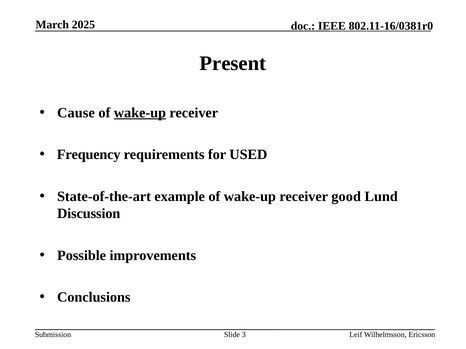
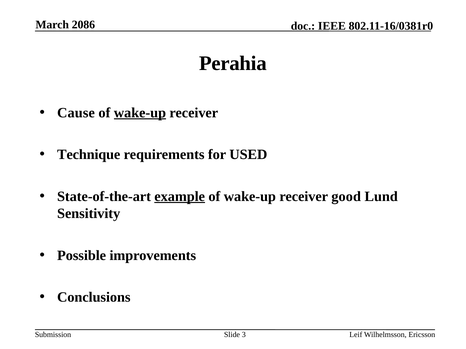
2025: 2025 -> 2086
Present: Present -> Perahia
Frequency: Frequency -> Technique
example underline: none -> present
Discussion: Discussion -> Sensitivity
